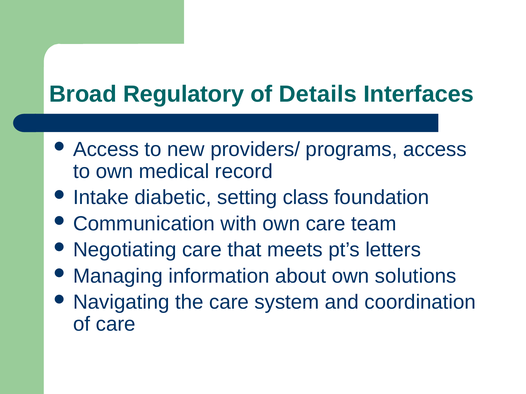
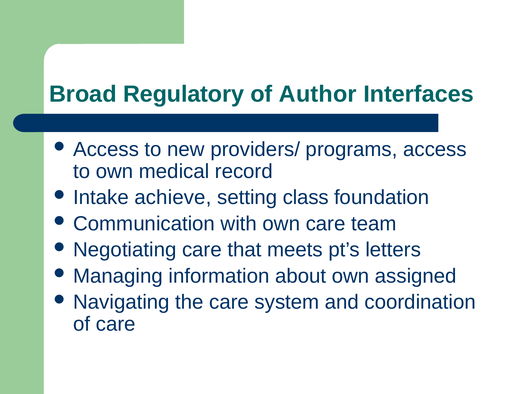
Details: Details -> Author
diabetic: diabetic -> achieve
solutions: solutions -> assigned
